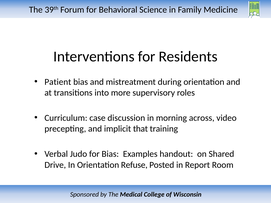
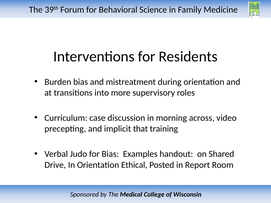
Patient: Patient -> Burden
Refuse: Refuse -> Ethical
